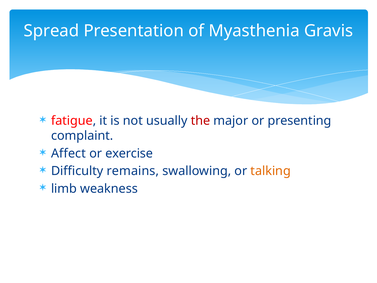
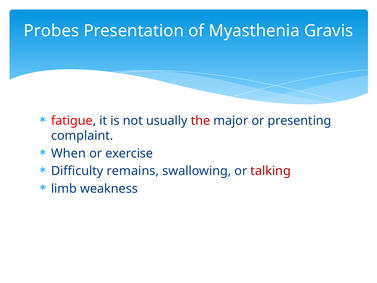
Spread: Spread -> Probes
Affect: Affect -> When
talking colour: orange -> red
